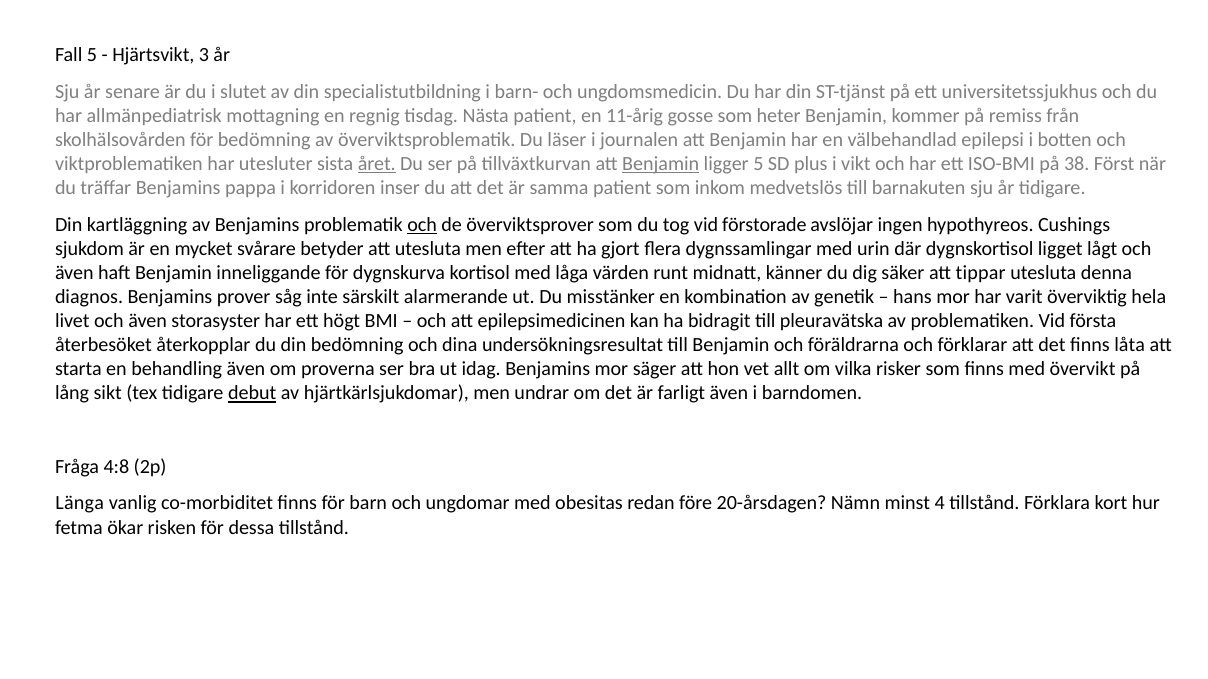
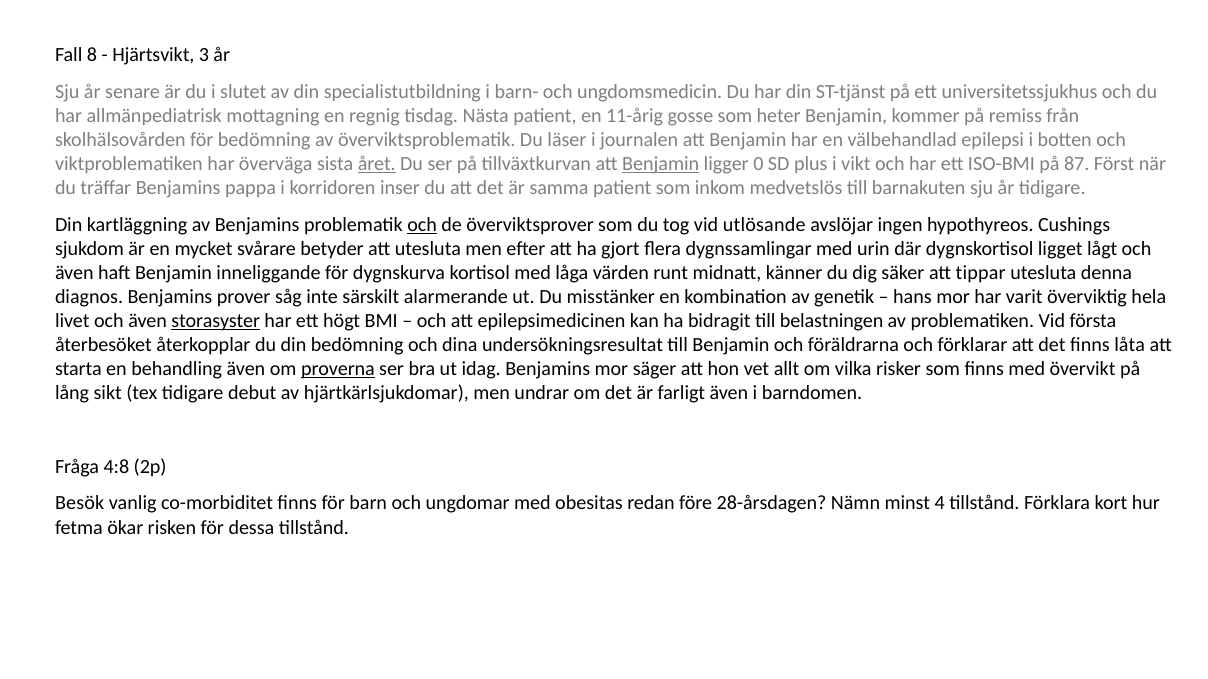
Fall 5: 5 -> 8
utesluter: utesluter -> överväga
ligger 5: 5 -> 0
38: 38 -> 87
förstorade: förstorade -> utlösande
storasyster underline: none -> present
pleuravätska: pleuravätska -> belastningen
proverna underline: none -> present
debut underline: present -> none
Länga: Länga -> Besök
20-årsdagen: 20-årsdagen -> 28-årsdagen
